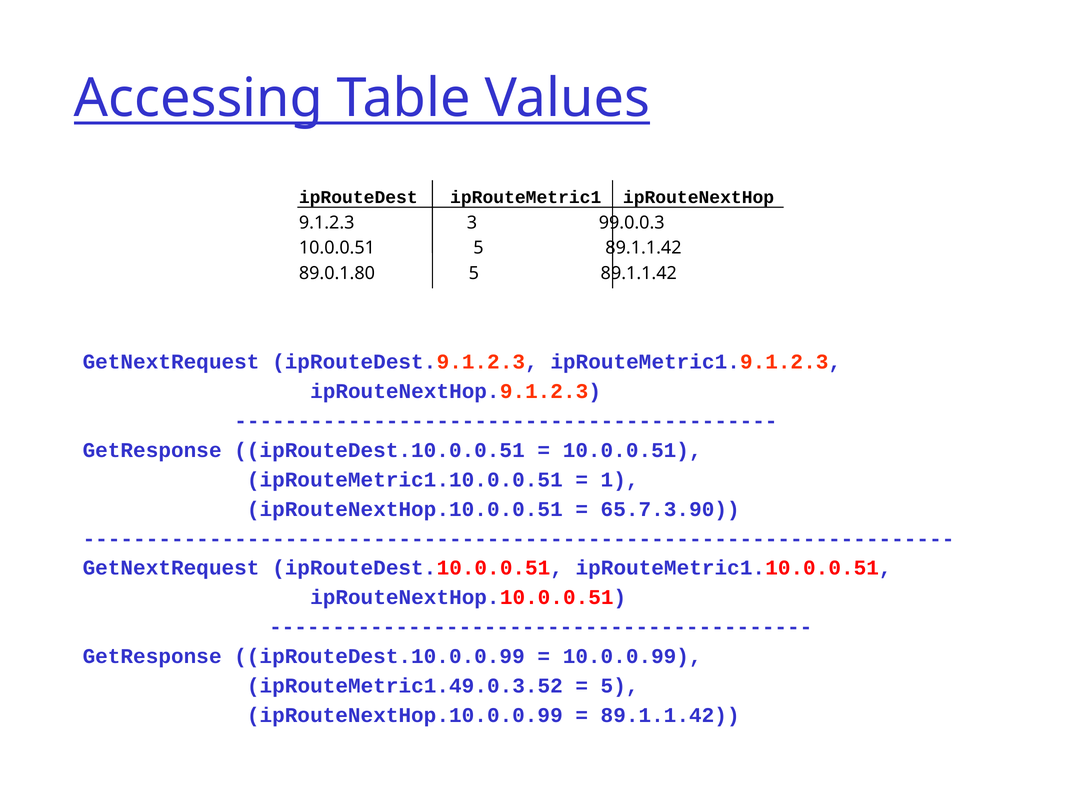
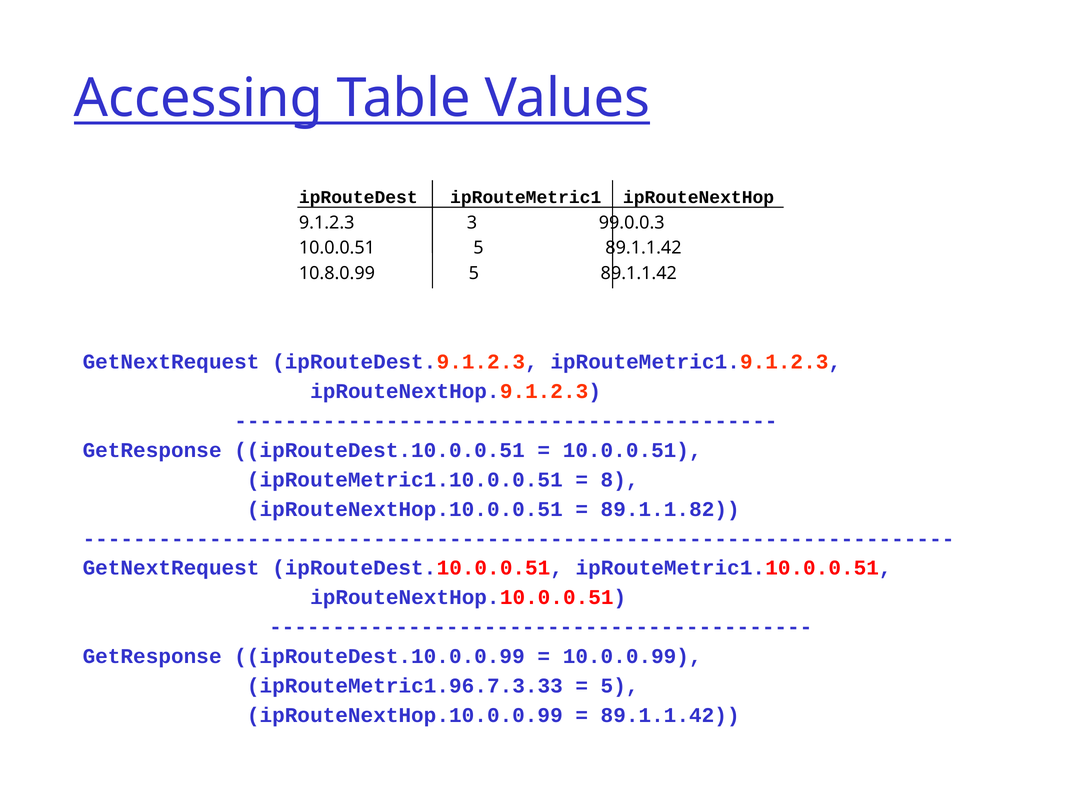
89.0.1.80: 89.0.1.80 -> 10.8.0.99
1: 1 -> 8
65.7.3.90: 65.7.3.90 -> 89.1.1.82
ipRouteMetric1.49.0.3.52: ipRouteMetric1.49.0.3.52 -> ipRouteMetric1.96.7.3.33
